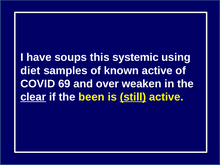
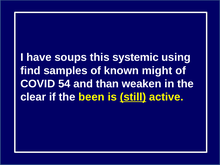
diet: diet -> find
known active: active -> might
69: 69 -> 54
over: over -> than
clear underline: present -> none
